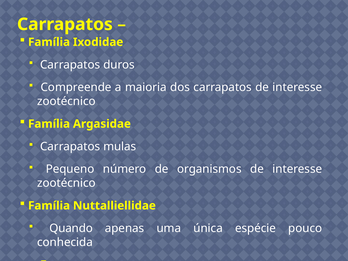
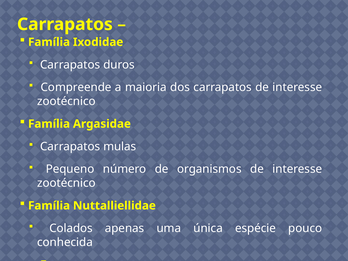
Quando: Quando -> Colados
